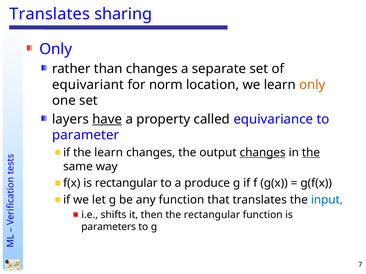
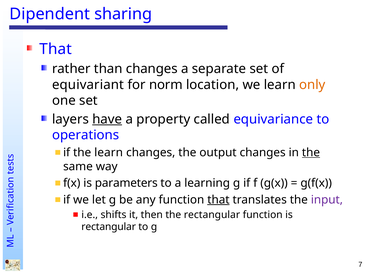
Translates at (50, 14): Translates -> Dipendent
Only at (56, 49): Only -> That
parameter: parameter -> operations
changes at (263, 153) underline: present -> none
is rectangular: rectangular -> parameters
produce: produce -> learning
that at (218, 200) underline: none -> present
input colour: blue -> purple
parameters at (109, 227): parameters -> rectangular
